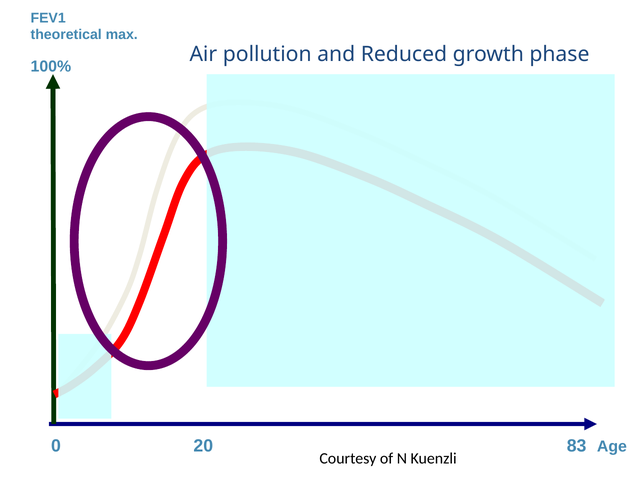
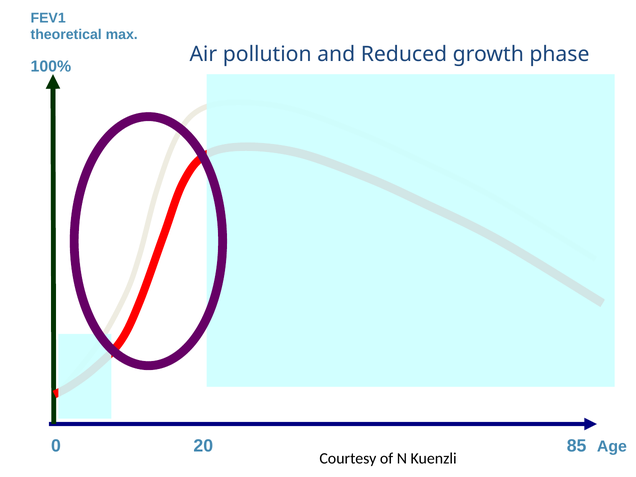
83: 83 -> 85
